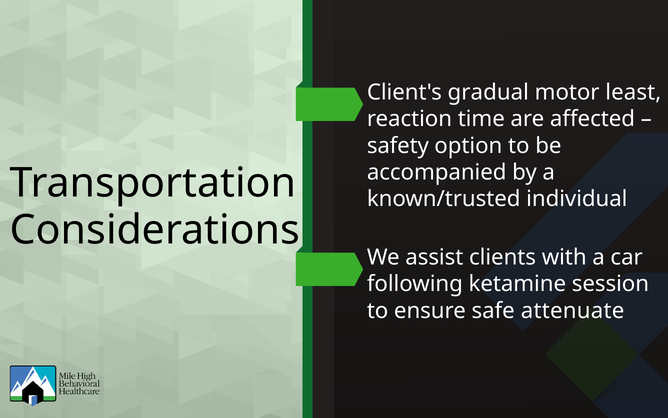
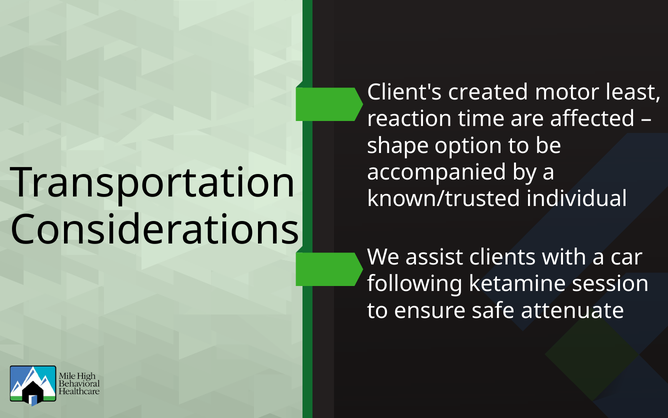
gradual: gradual -> created
safety: safety -> shape
